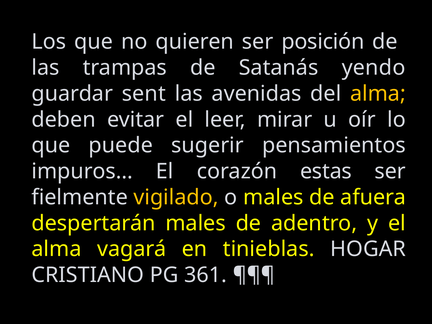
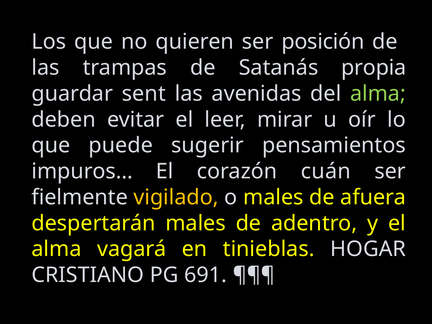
yendo: yendo -> propia
alma at (378, 94) colour: yellow -> light green
estas: estas -> cuán
361: 361 -> 691
